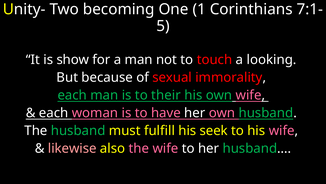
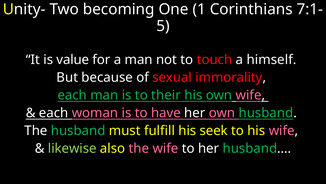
show: show -> value
looking: looking -> himself
likewise colour: pink -> light green
